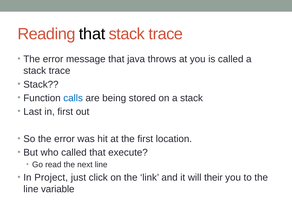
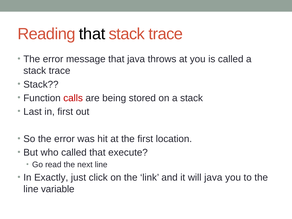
calls colour: blue -> red
Project: Project -> Exactly
will their: their -> java
